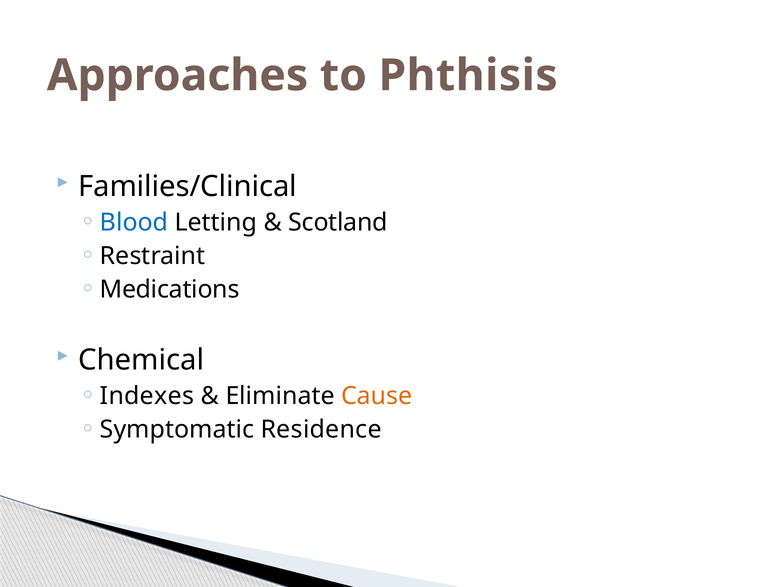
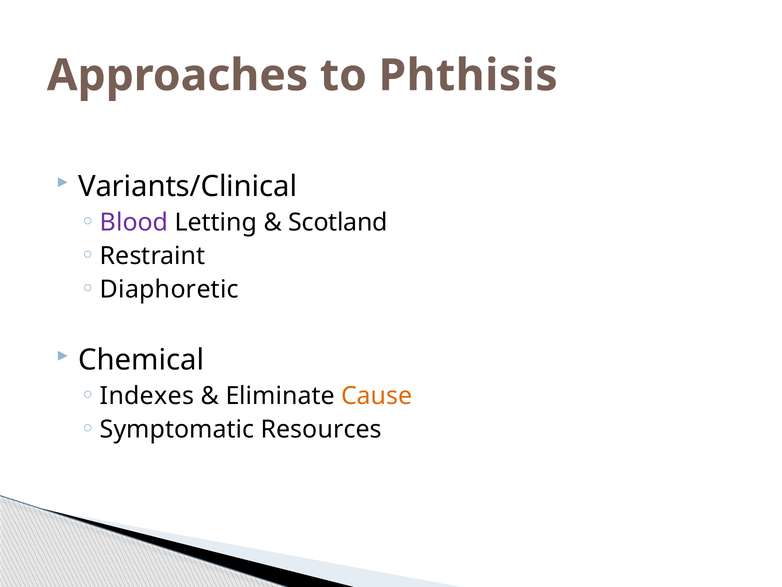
Families/Clinical: Families/Clinical -> Variants/Clinical
Blood colour: blue -> purple
Medications: Medications -> Diaphoretic
Residence: Residence -> Resources
